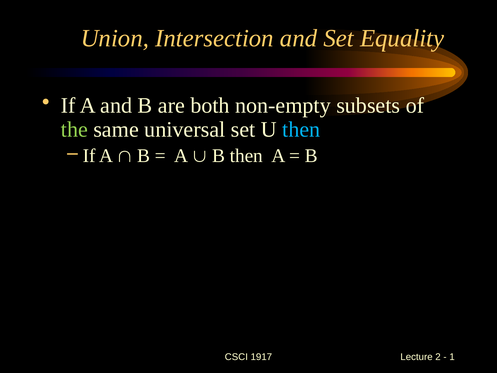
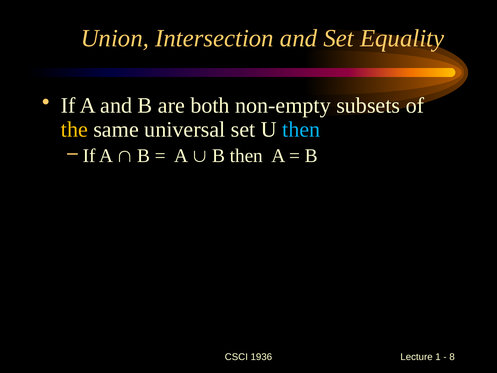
the colour: light green -> yellow
1917: 1917 -> 1936
2: 2 -> 1
1: 1 -> 8
